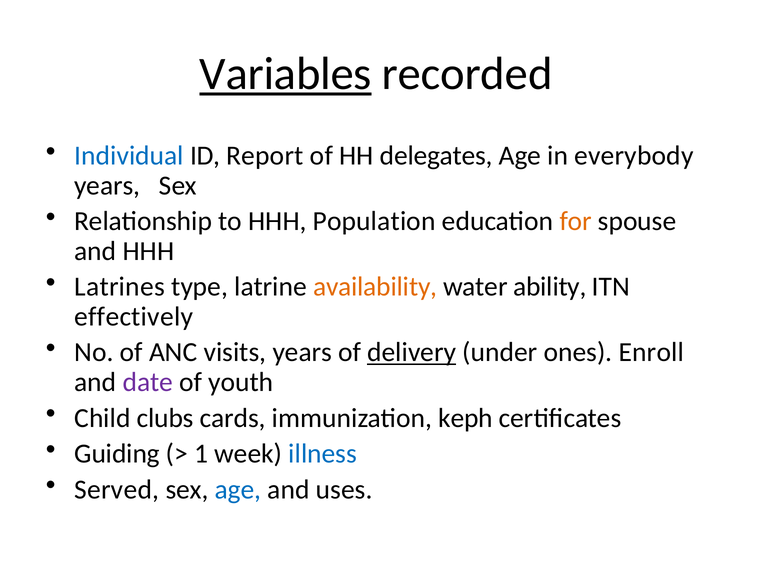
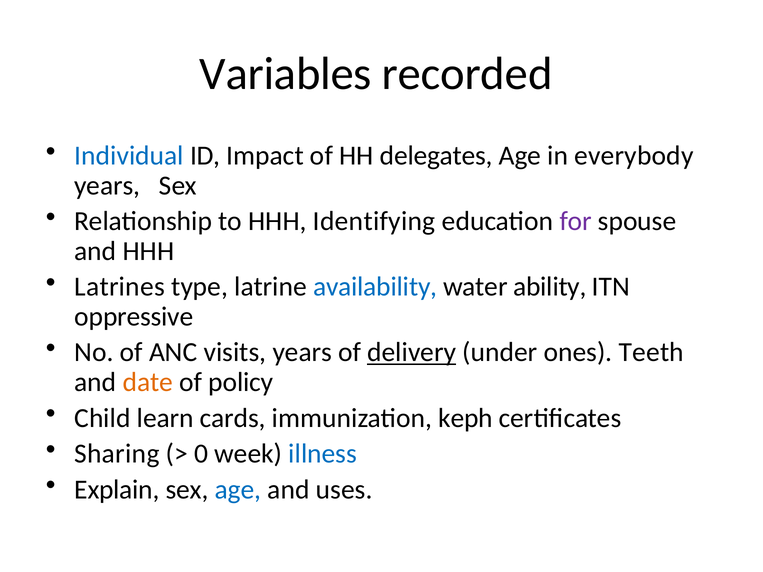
Variables underline: present -> none
Report: Report -> Impact
Population: Population -> Identifying
for colour: orange -> purple
availability colour: orange -> blue
effectively: effectively -> oppressive
Enroll: Enroll -> Teeth
date colour: purple -> orange
youth: youth -> policy
clubs: clubs -> learn
Guiding: Guiding -> Sharing
1: 1 -> 0
Served: Served -> Explain
